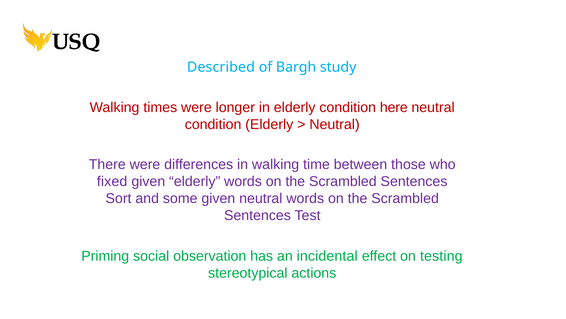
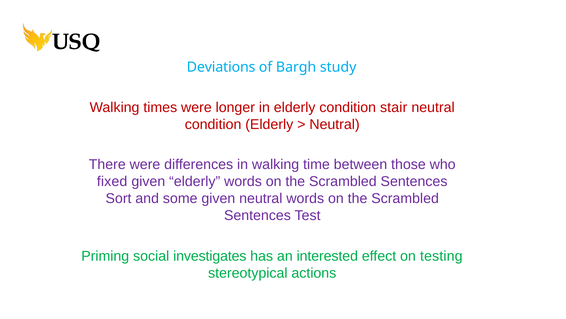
Described: Described -> Deviations
here: here -> stair
observation: observation -> investigates
incidental: incidental -> interested
